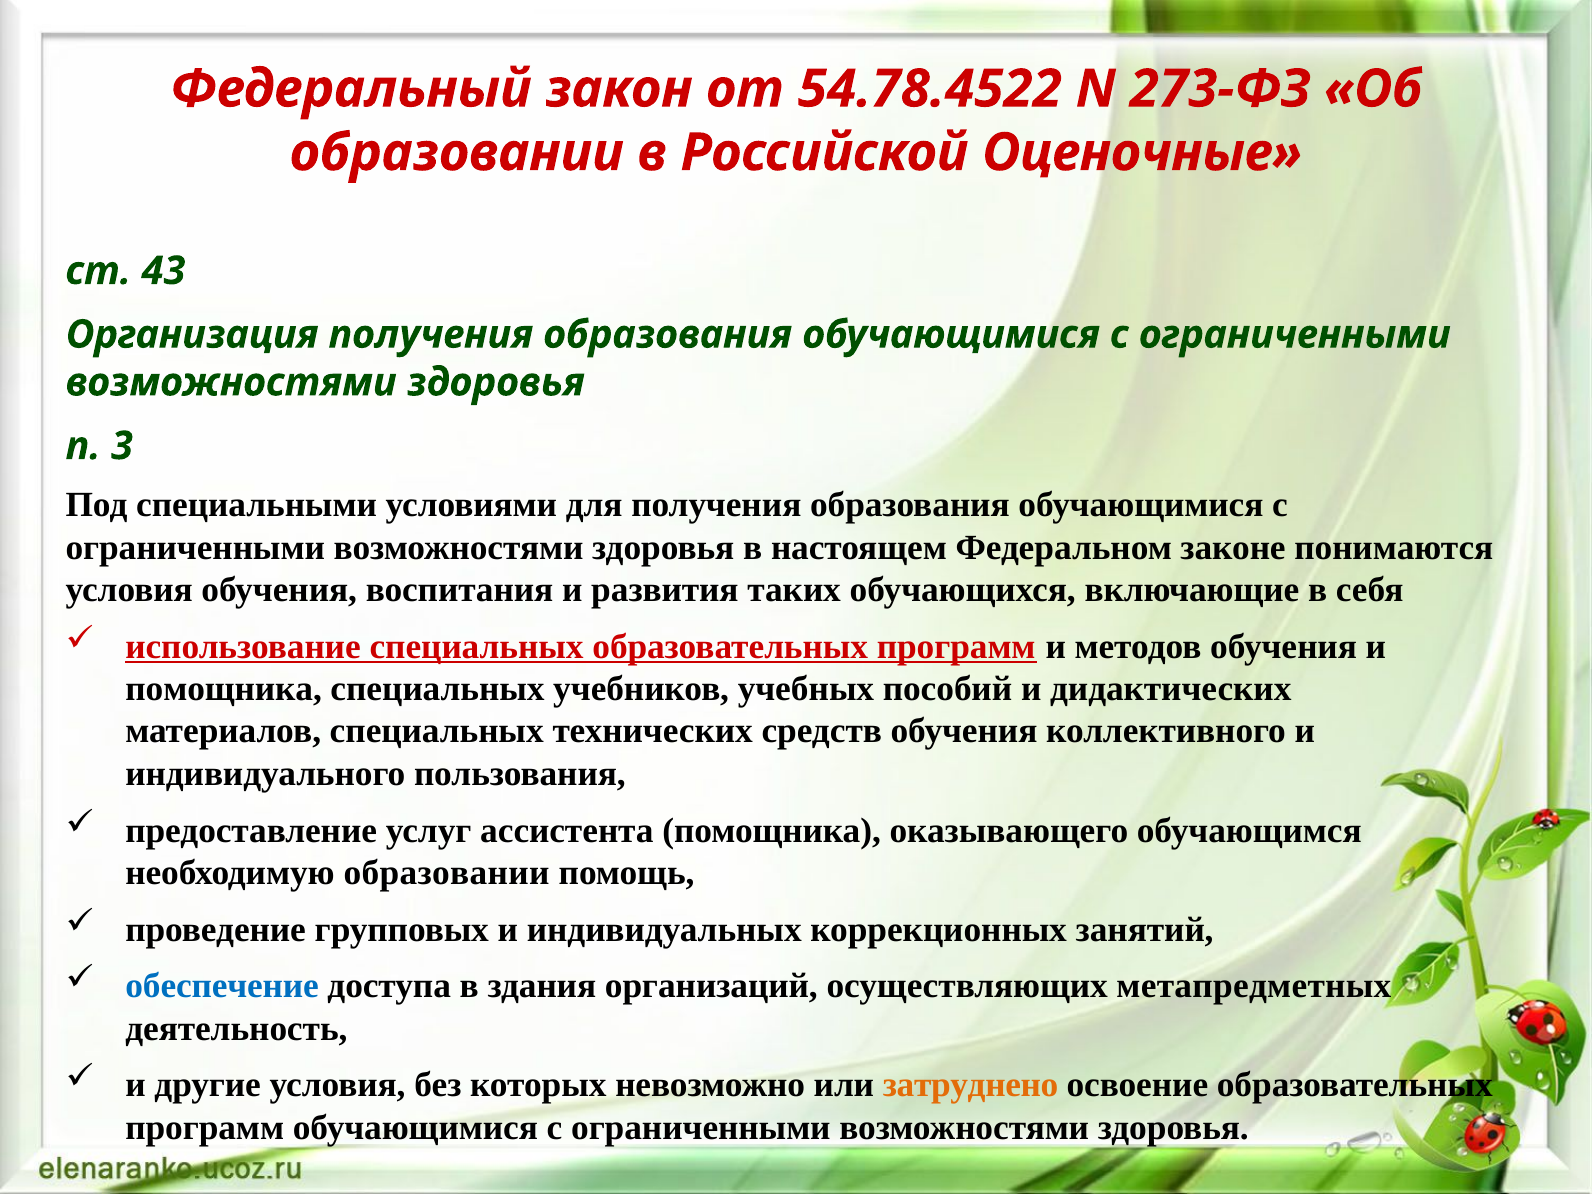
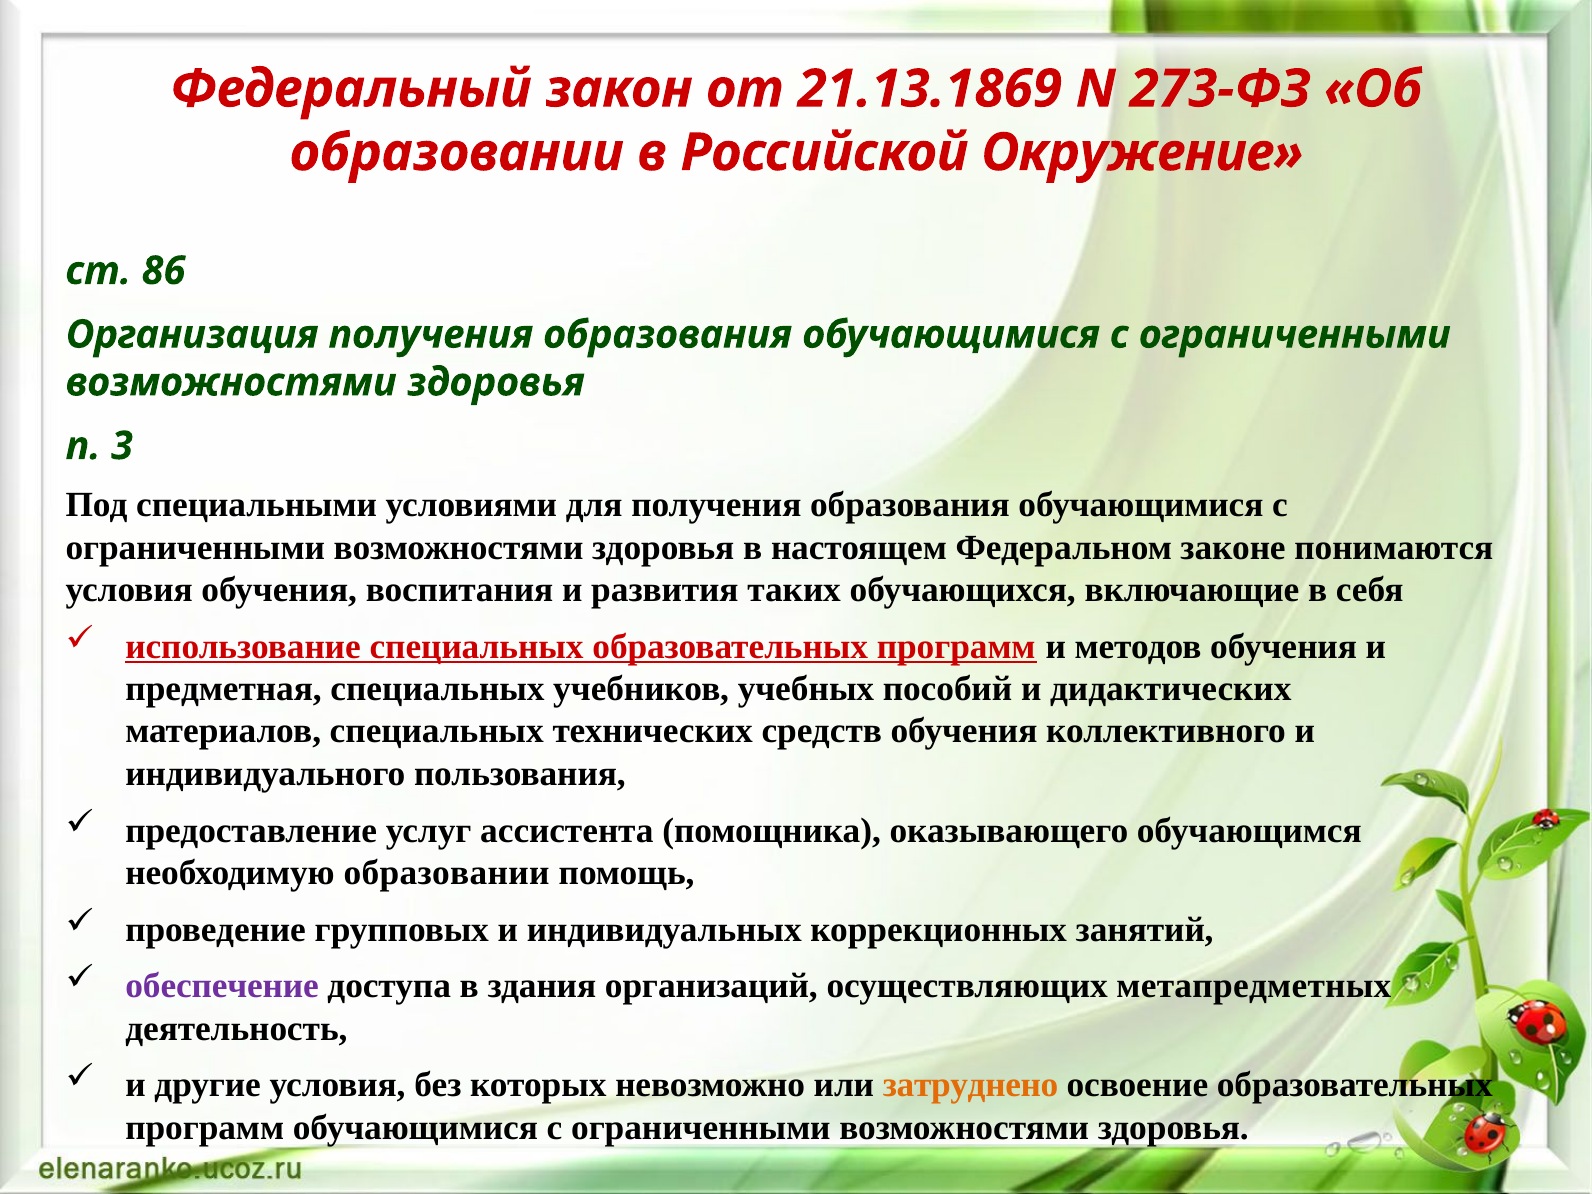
54.78.4522: 54.78.4522 -> 21.13.1869
Оценочные: Оценочные -> Окружение
43: 43 -> 86
помощника at (224, 689): помощника -> предметная
обеспечение colour: blue -> purple
